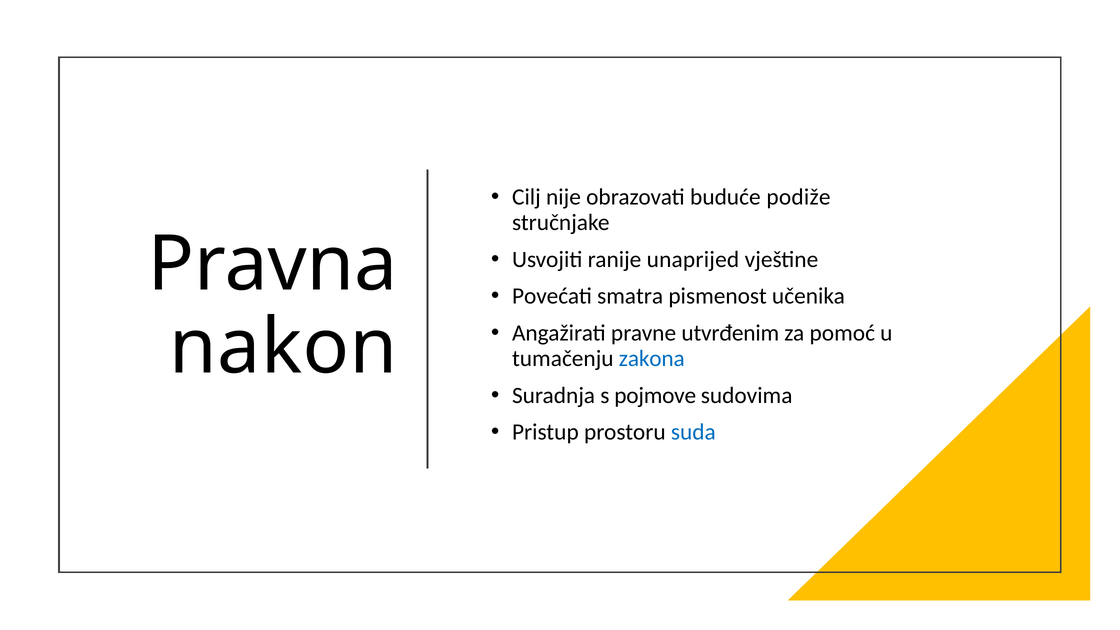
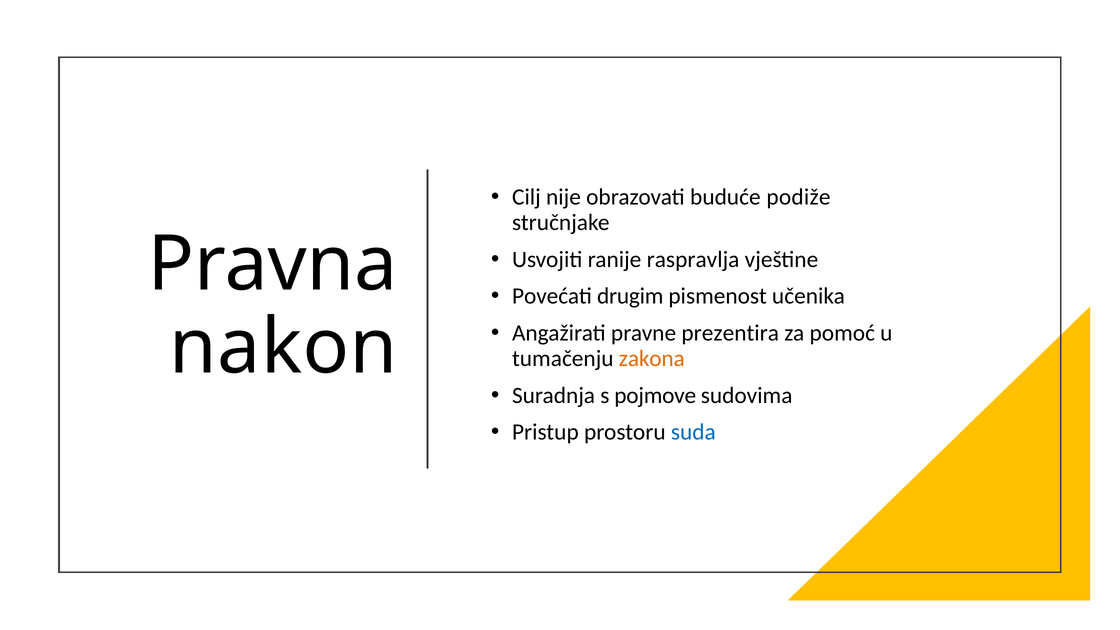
unaprijed: unaprijed -> raspravlja
smatra: smatra -> drugim
utvrđenim: utvrđenim -> prezentira
zakona colour: blue -> orange
